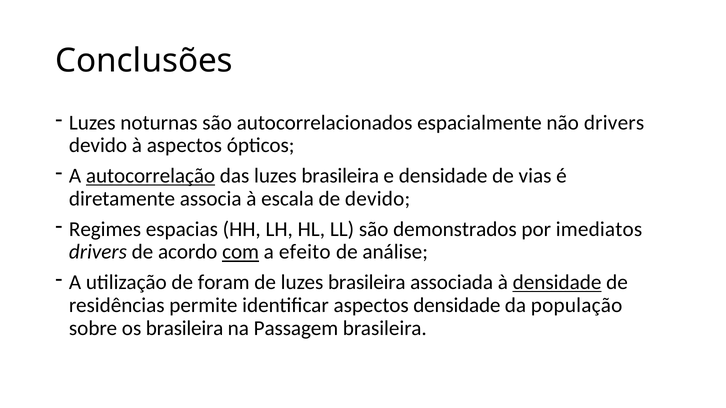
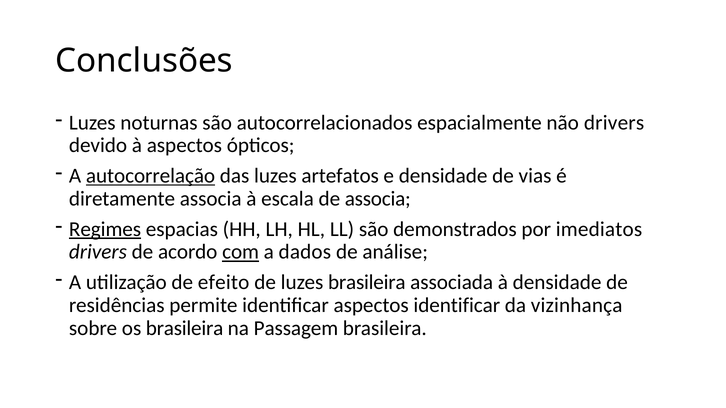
das luzes brasileira: brasileira -> artefatos
de devido: devido -> associa
Regimes underline: none -> present
efeito: efeito -> dados
foram: foram -> efeito
densidade at (557, 283) underline: present -> none
aspectos densidade: densidade -> identificar
população: população -> vizinhança
